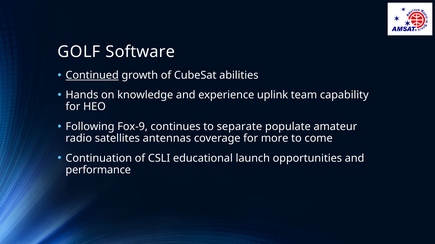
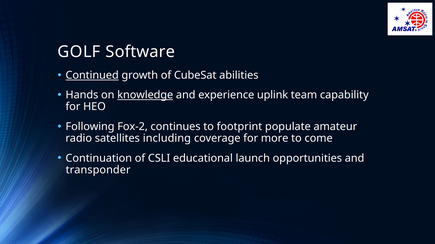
knowledge underline: none -> present
Fox-9: Fox-9 -> Fox-2
separate: separate -> footprint
antennas: antennas -> including
performance: performance -> transponder
